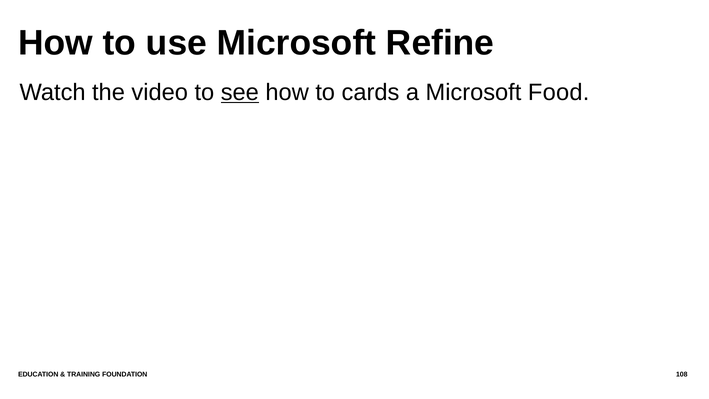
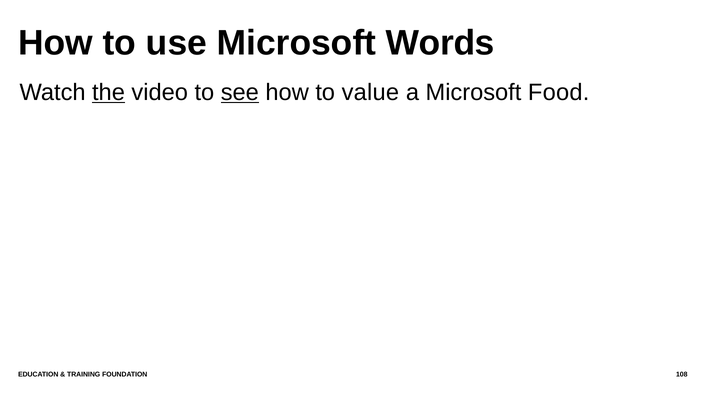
Refine: Refine -> Words
the underline: none -> present
cards: cards -> value
